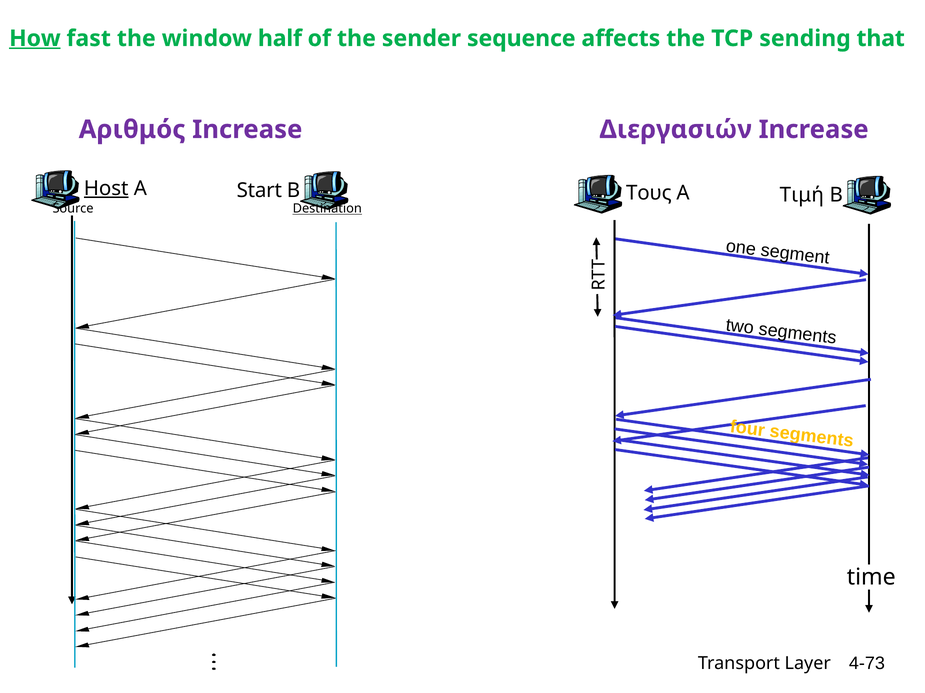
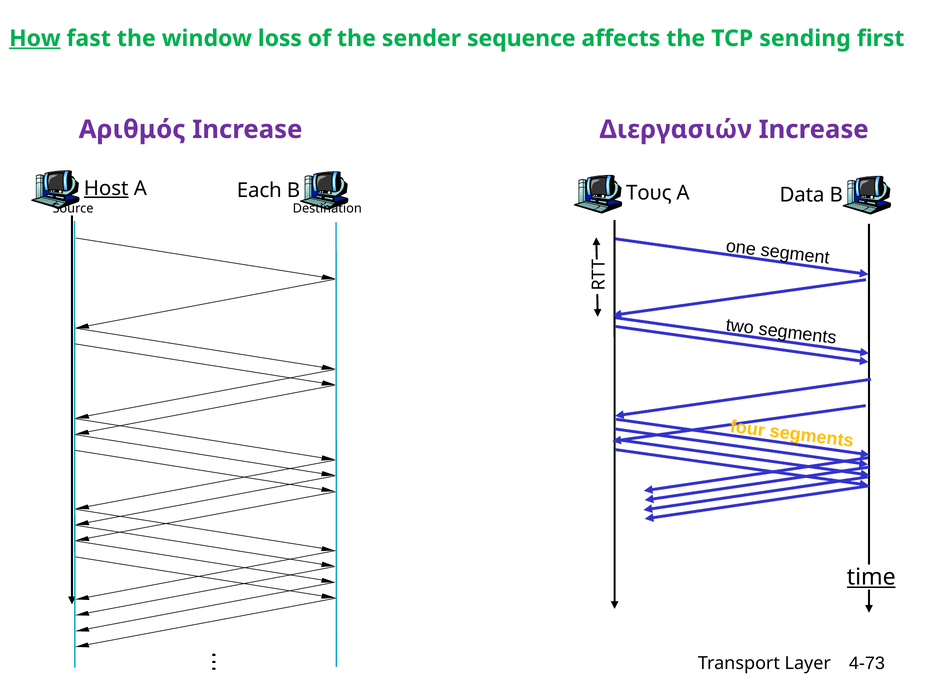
half: half -> loss
that: that -> first
Start: Start -> Each
Τιμή: Τιμή -> Data
Destination underline: present -> none
time underline: none -> present
